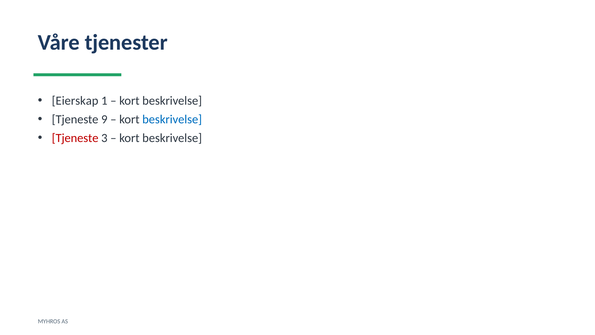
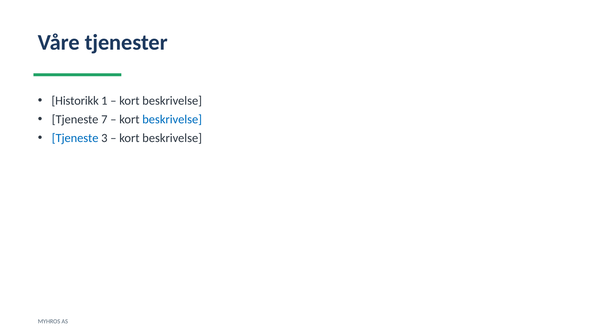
Eierskap: Eierskap -> Historikk
9: 9 -> 7
Tjeneste at (75, 138) colour: red -> blue
